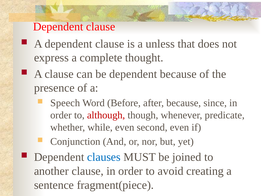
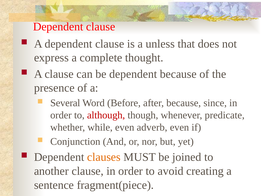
Speech: Speech -> Several
second: second -> adverb
clauses colour: blue -> orange
